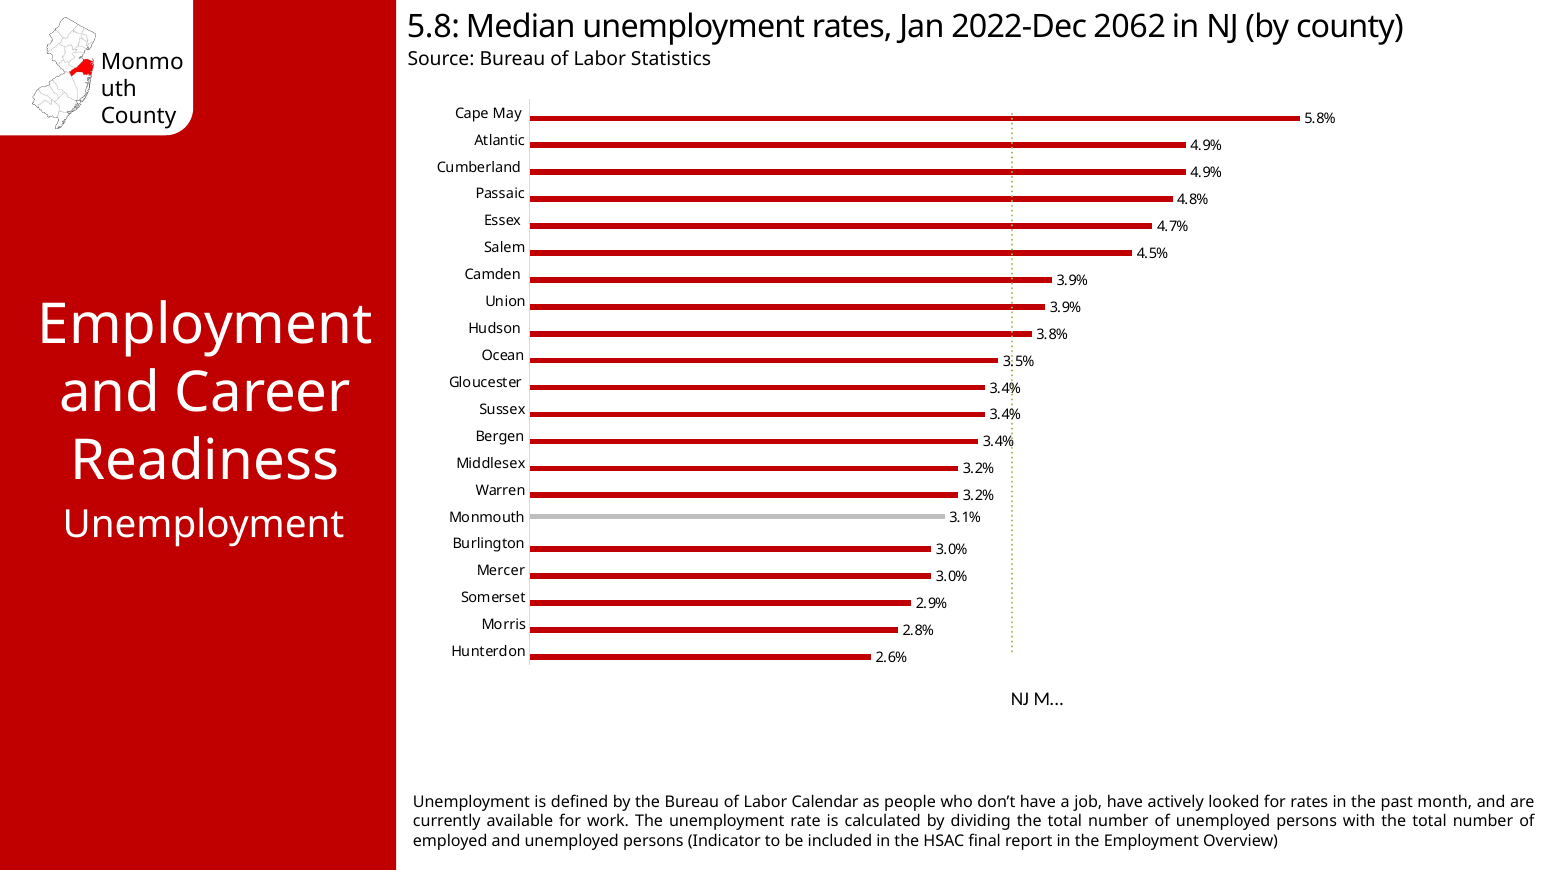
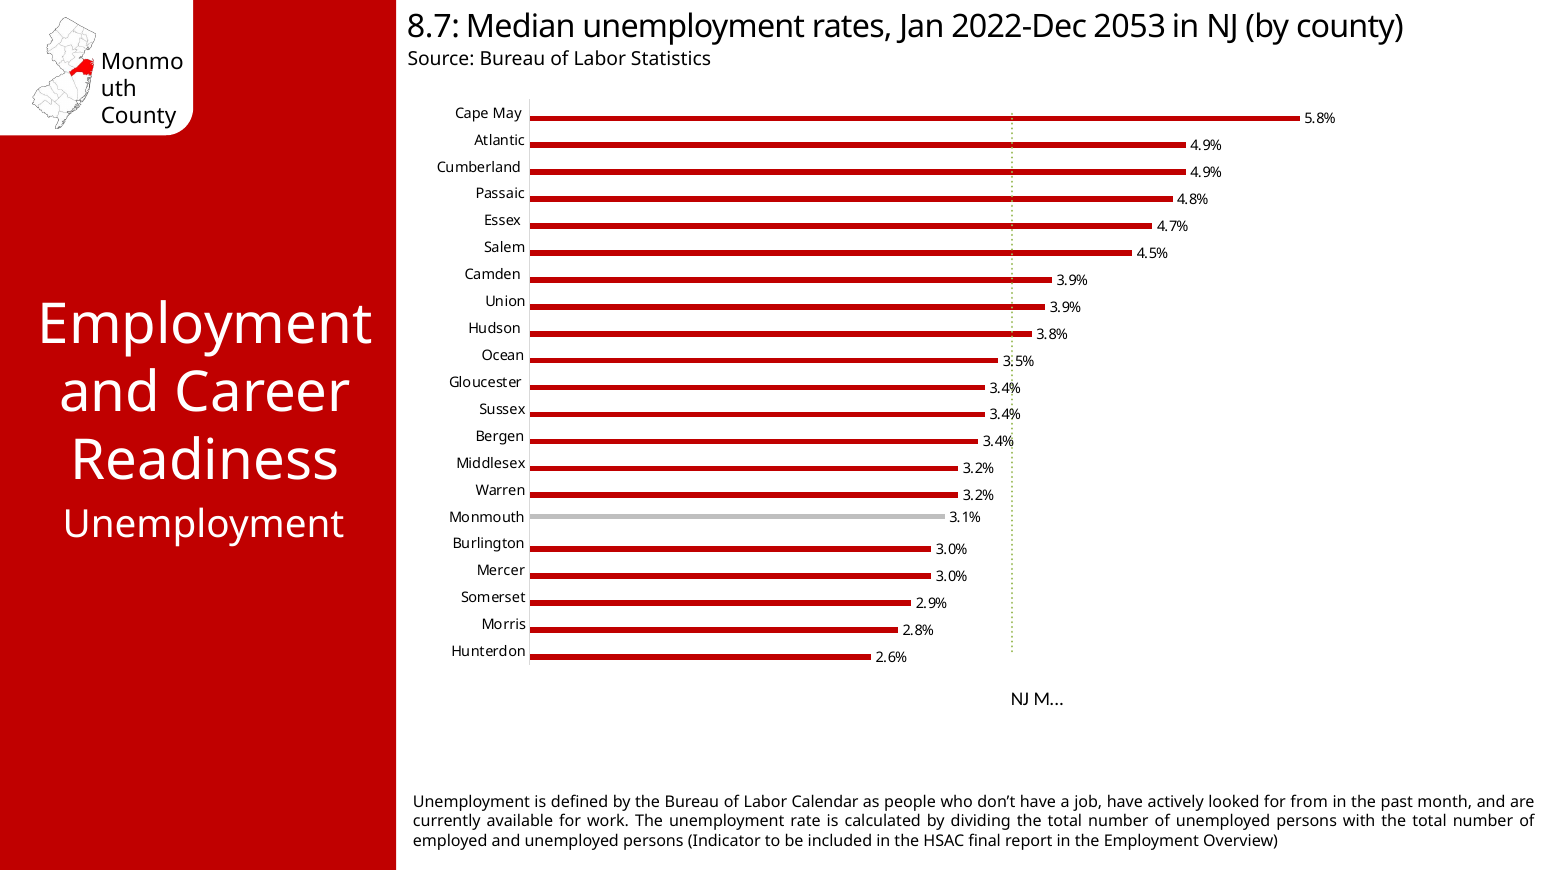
5.8: 5.8 -> 8.7
2062: 2062 -> 2053
for rates: rates -> from
